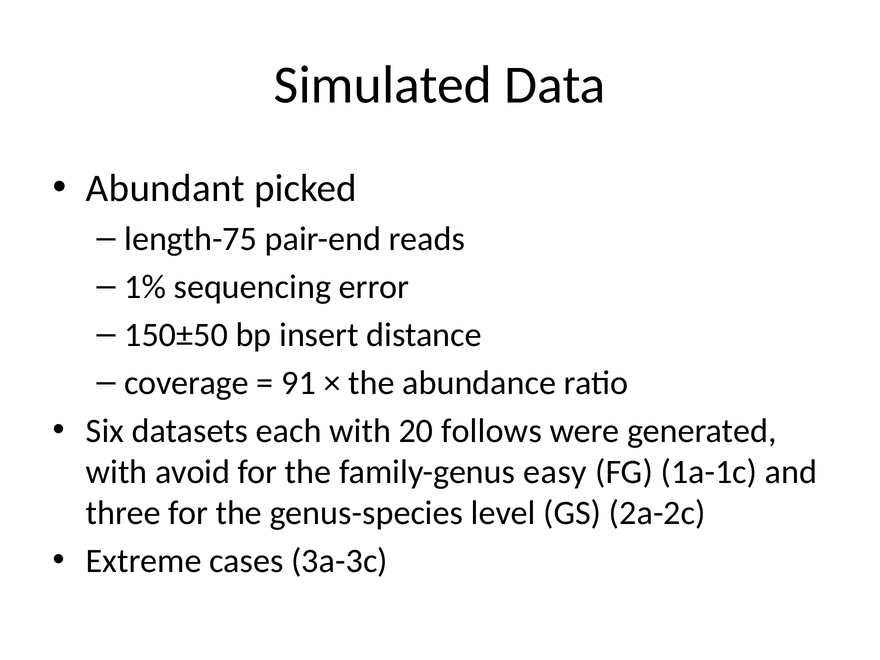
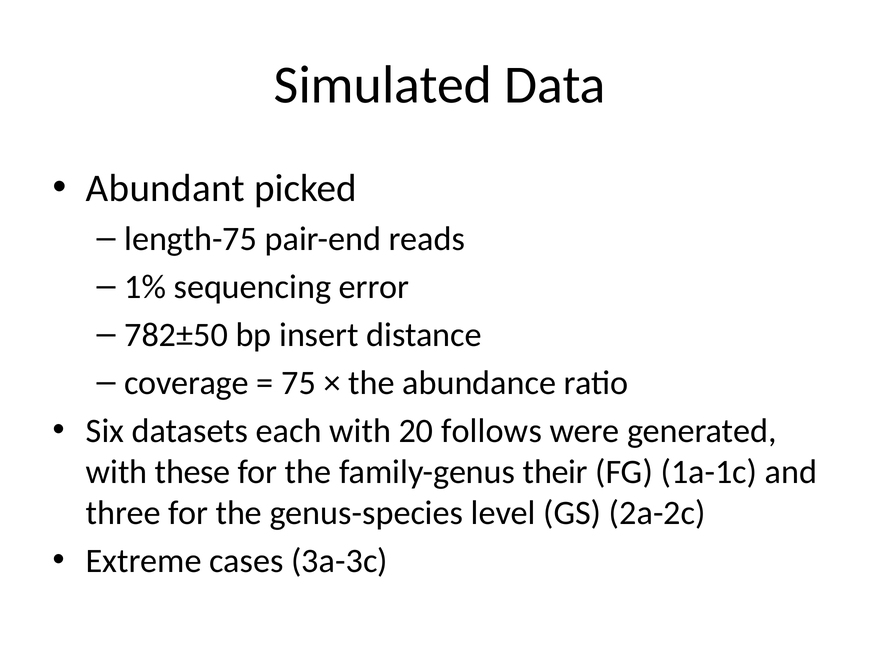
150±50: 150±50 -> 782±50
91: 91 -> 75
avoid: avoid -> these
easy: easy -> their
